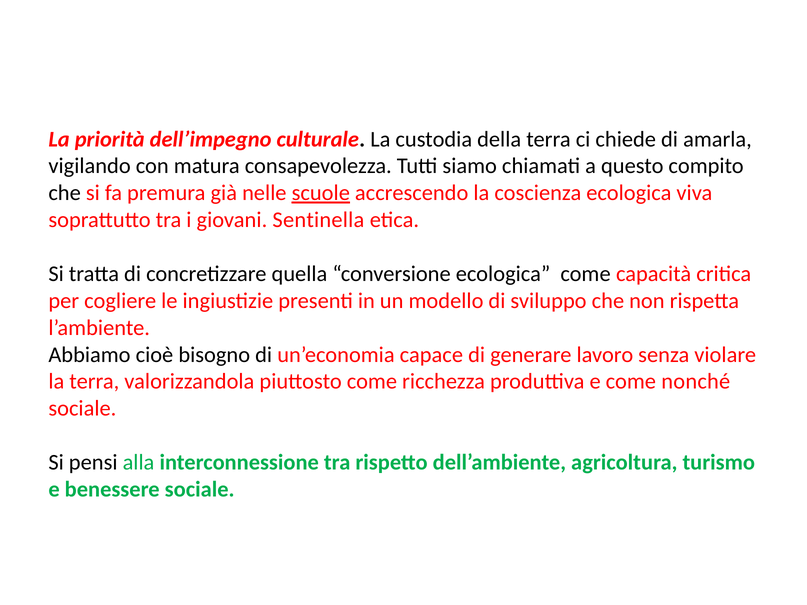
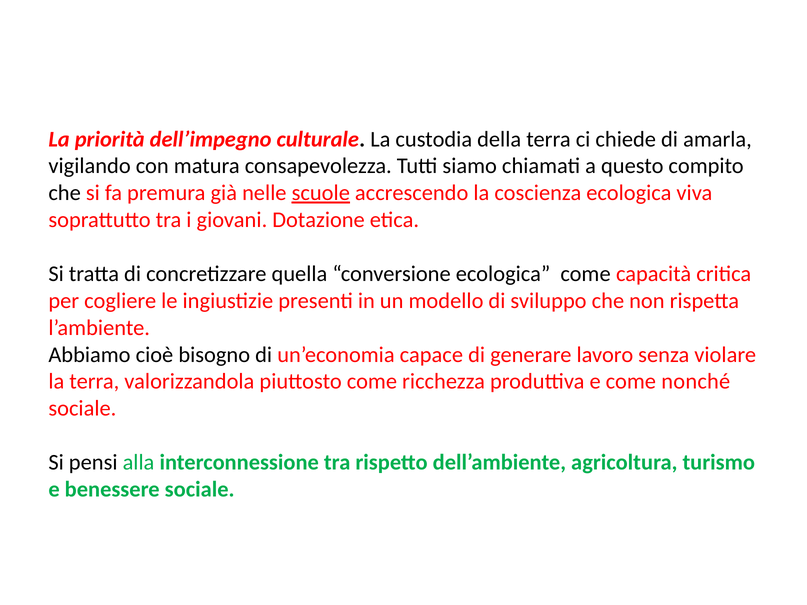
Sentinella: Sentinella -> Dotazione
